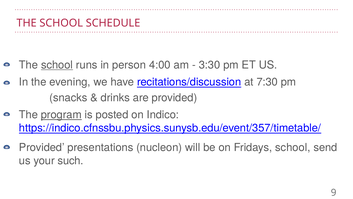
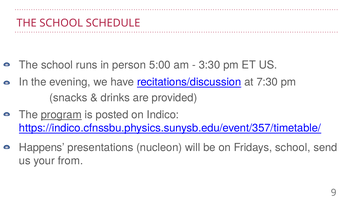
school at (57, 65) underline: present -> none
4:00: 4:00 -> 5:00
Provided at (42, 147): Provided -> Happens
such: such -> from
